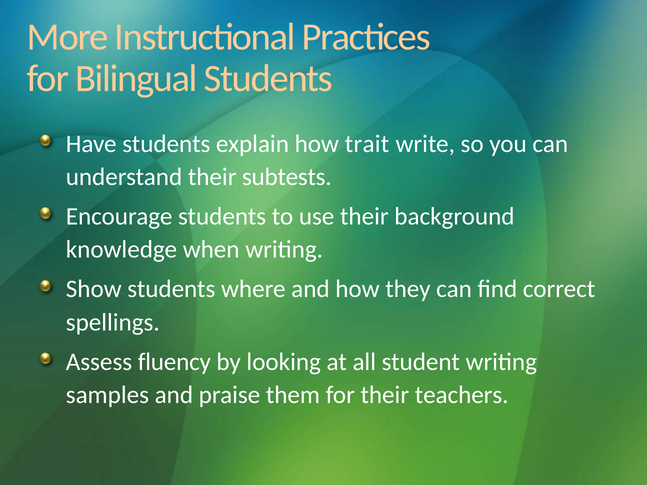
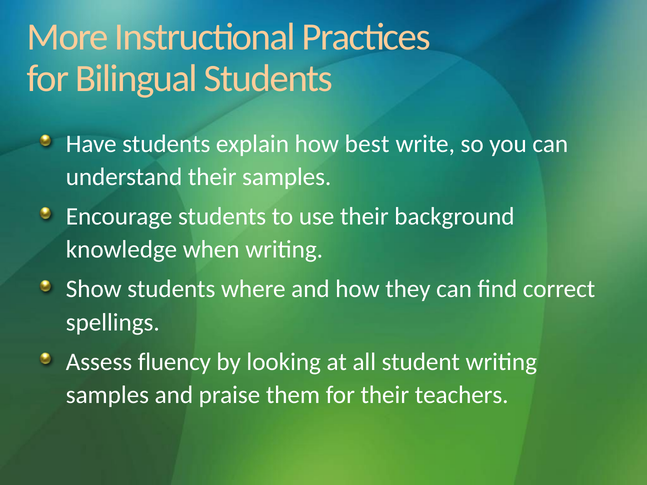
trait: trait -> best
their subtests: subtests -> samples
